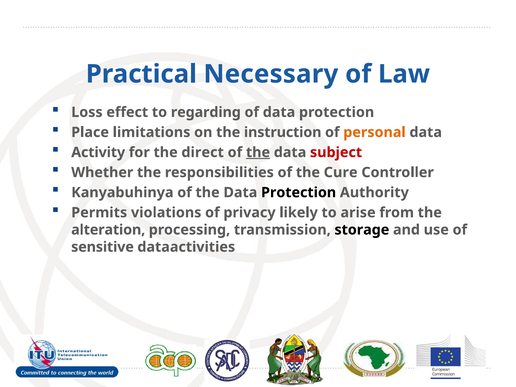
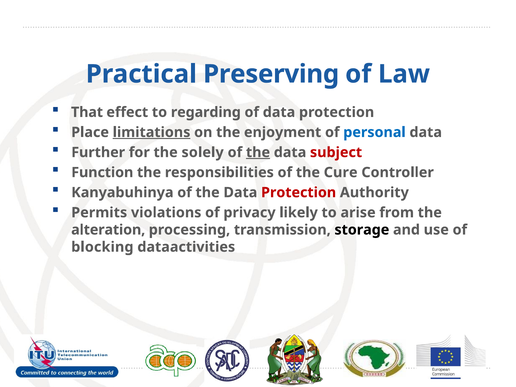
Necessary: Necessary -> Preserving
Loss: Loss -> That
limitations underline: none -> present
instruction: instruction -> enjoyment
personal colour: orange -> blue
Activity: Activity -> Further
direct: direct -> solely
Whether: Whether -> Function
Protection at (299, 193) colour: black -> red
sensitive: sensitive -> blocking
